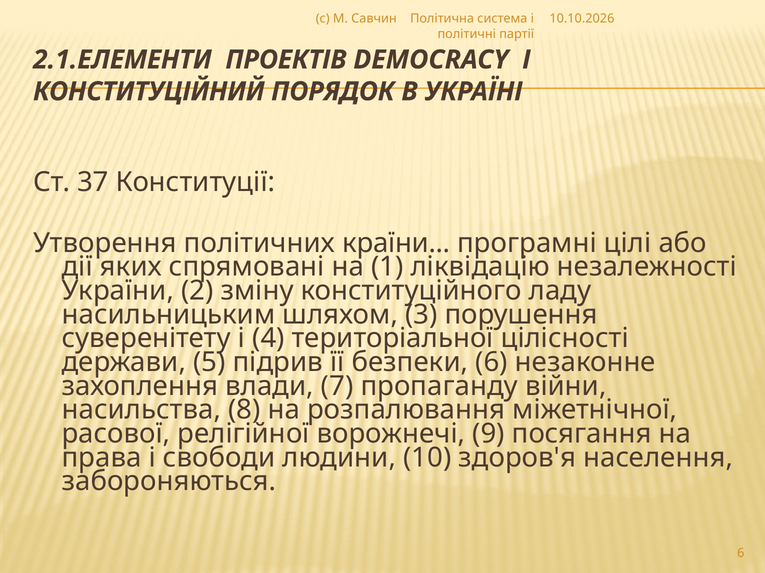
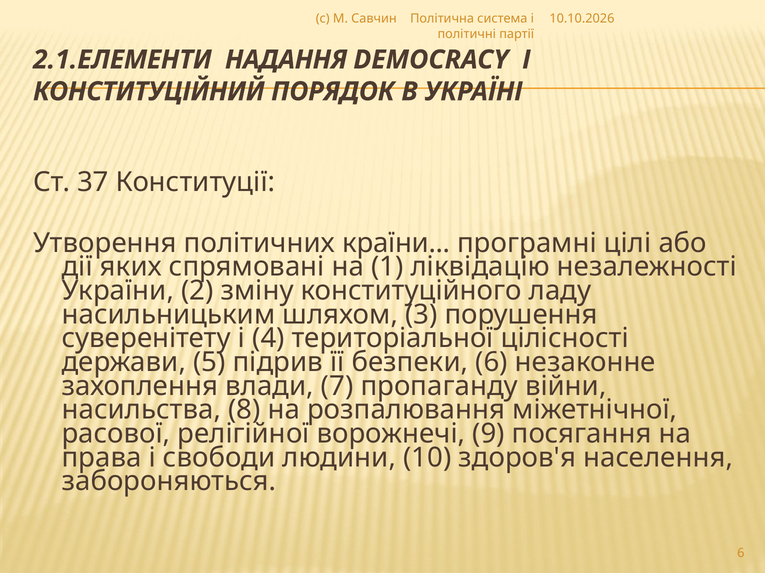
ПРОЕКТІВ: ПРОЕКТІВ -> НАДАННЯ
